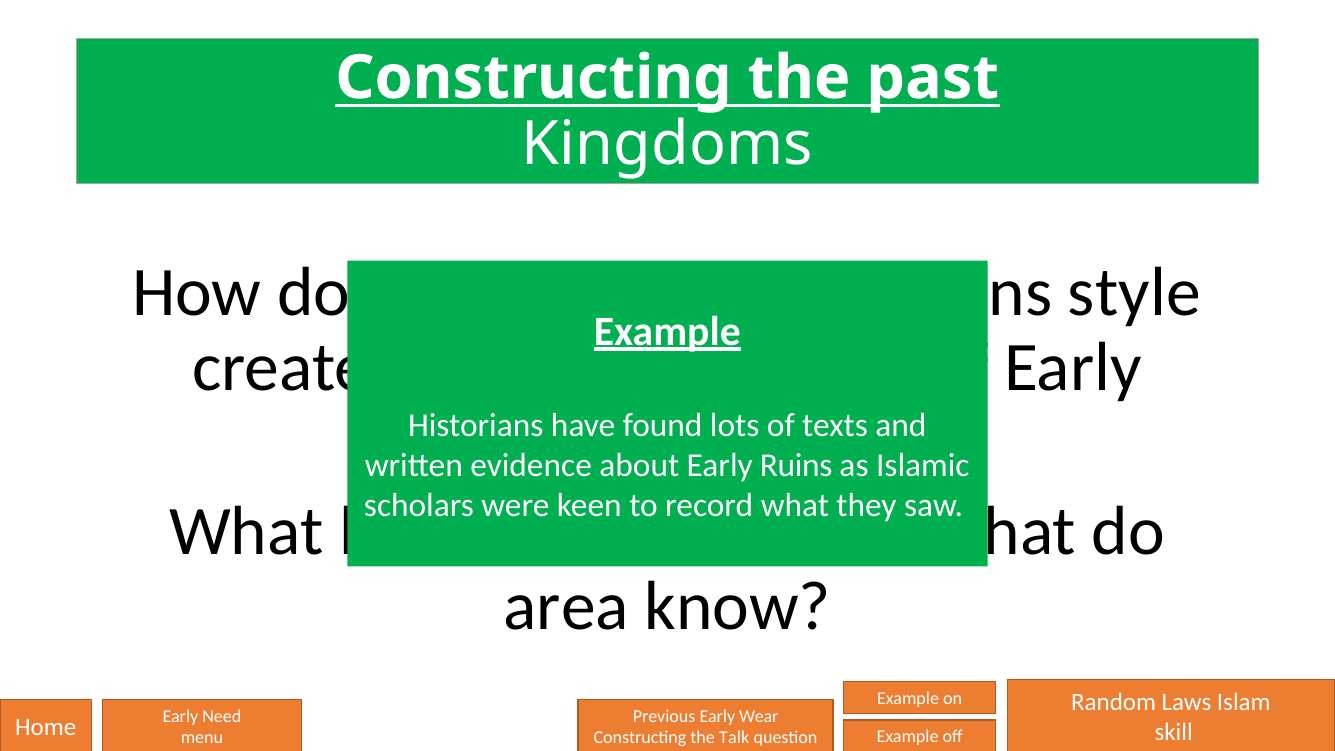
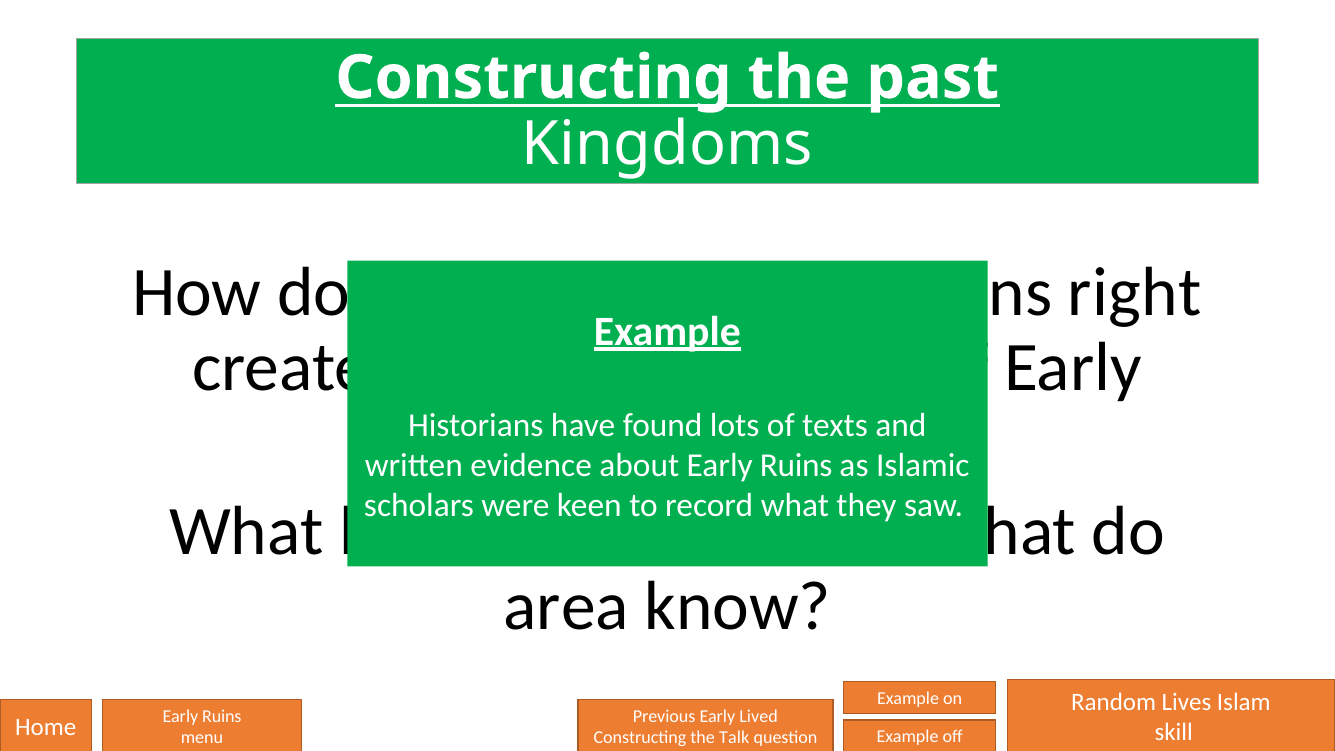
style: style -> right
Laws: Laws -> Lives
Need at (222, 716): Need -> Ruins
Wear: Wear -> Lived
